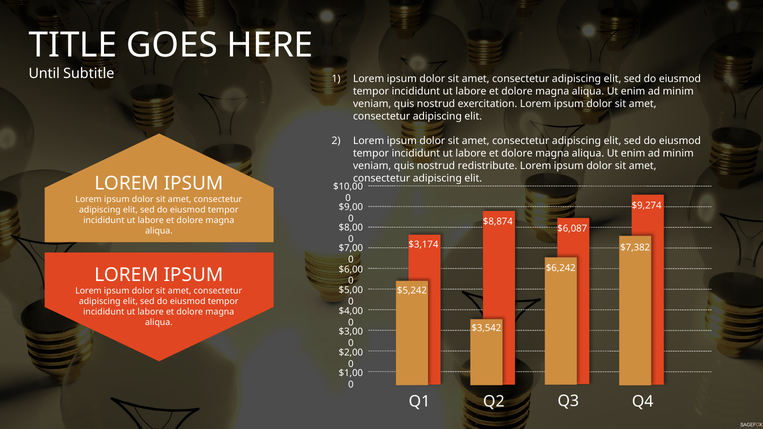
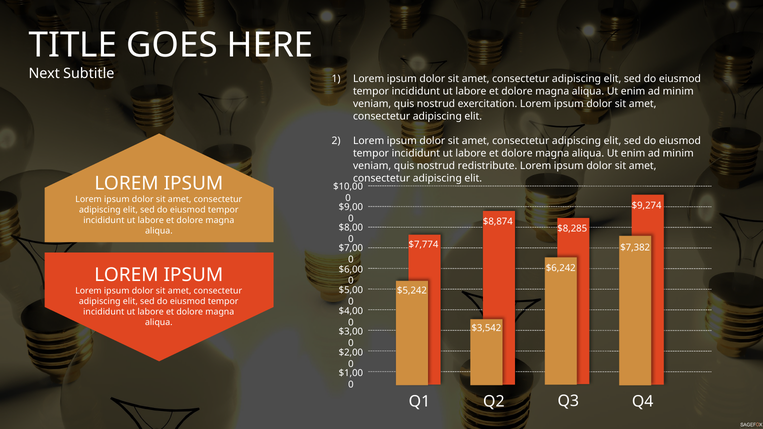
Until: Until -> Next
$6,087: $6,087 -> $8,285
$3,174: $3,174 -> $7,774
